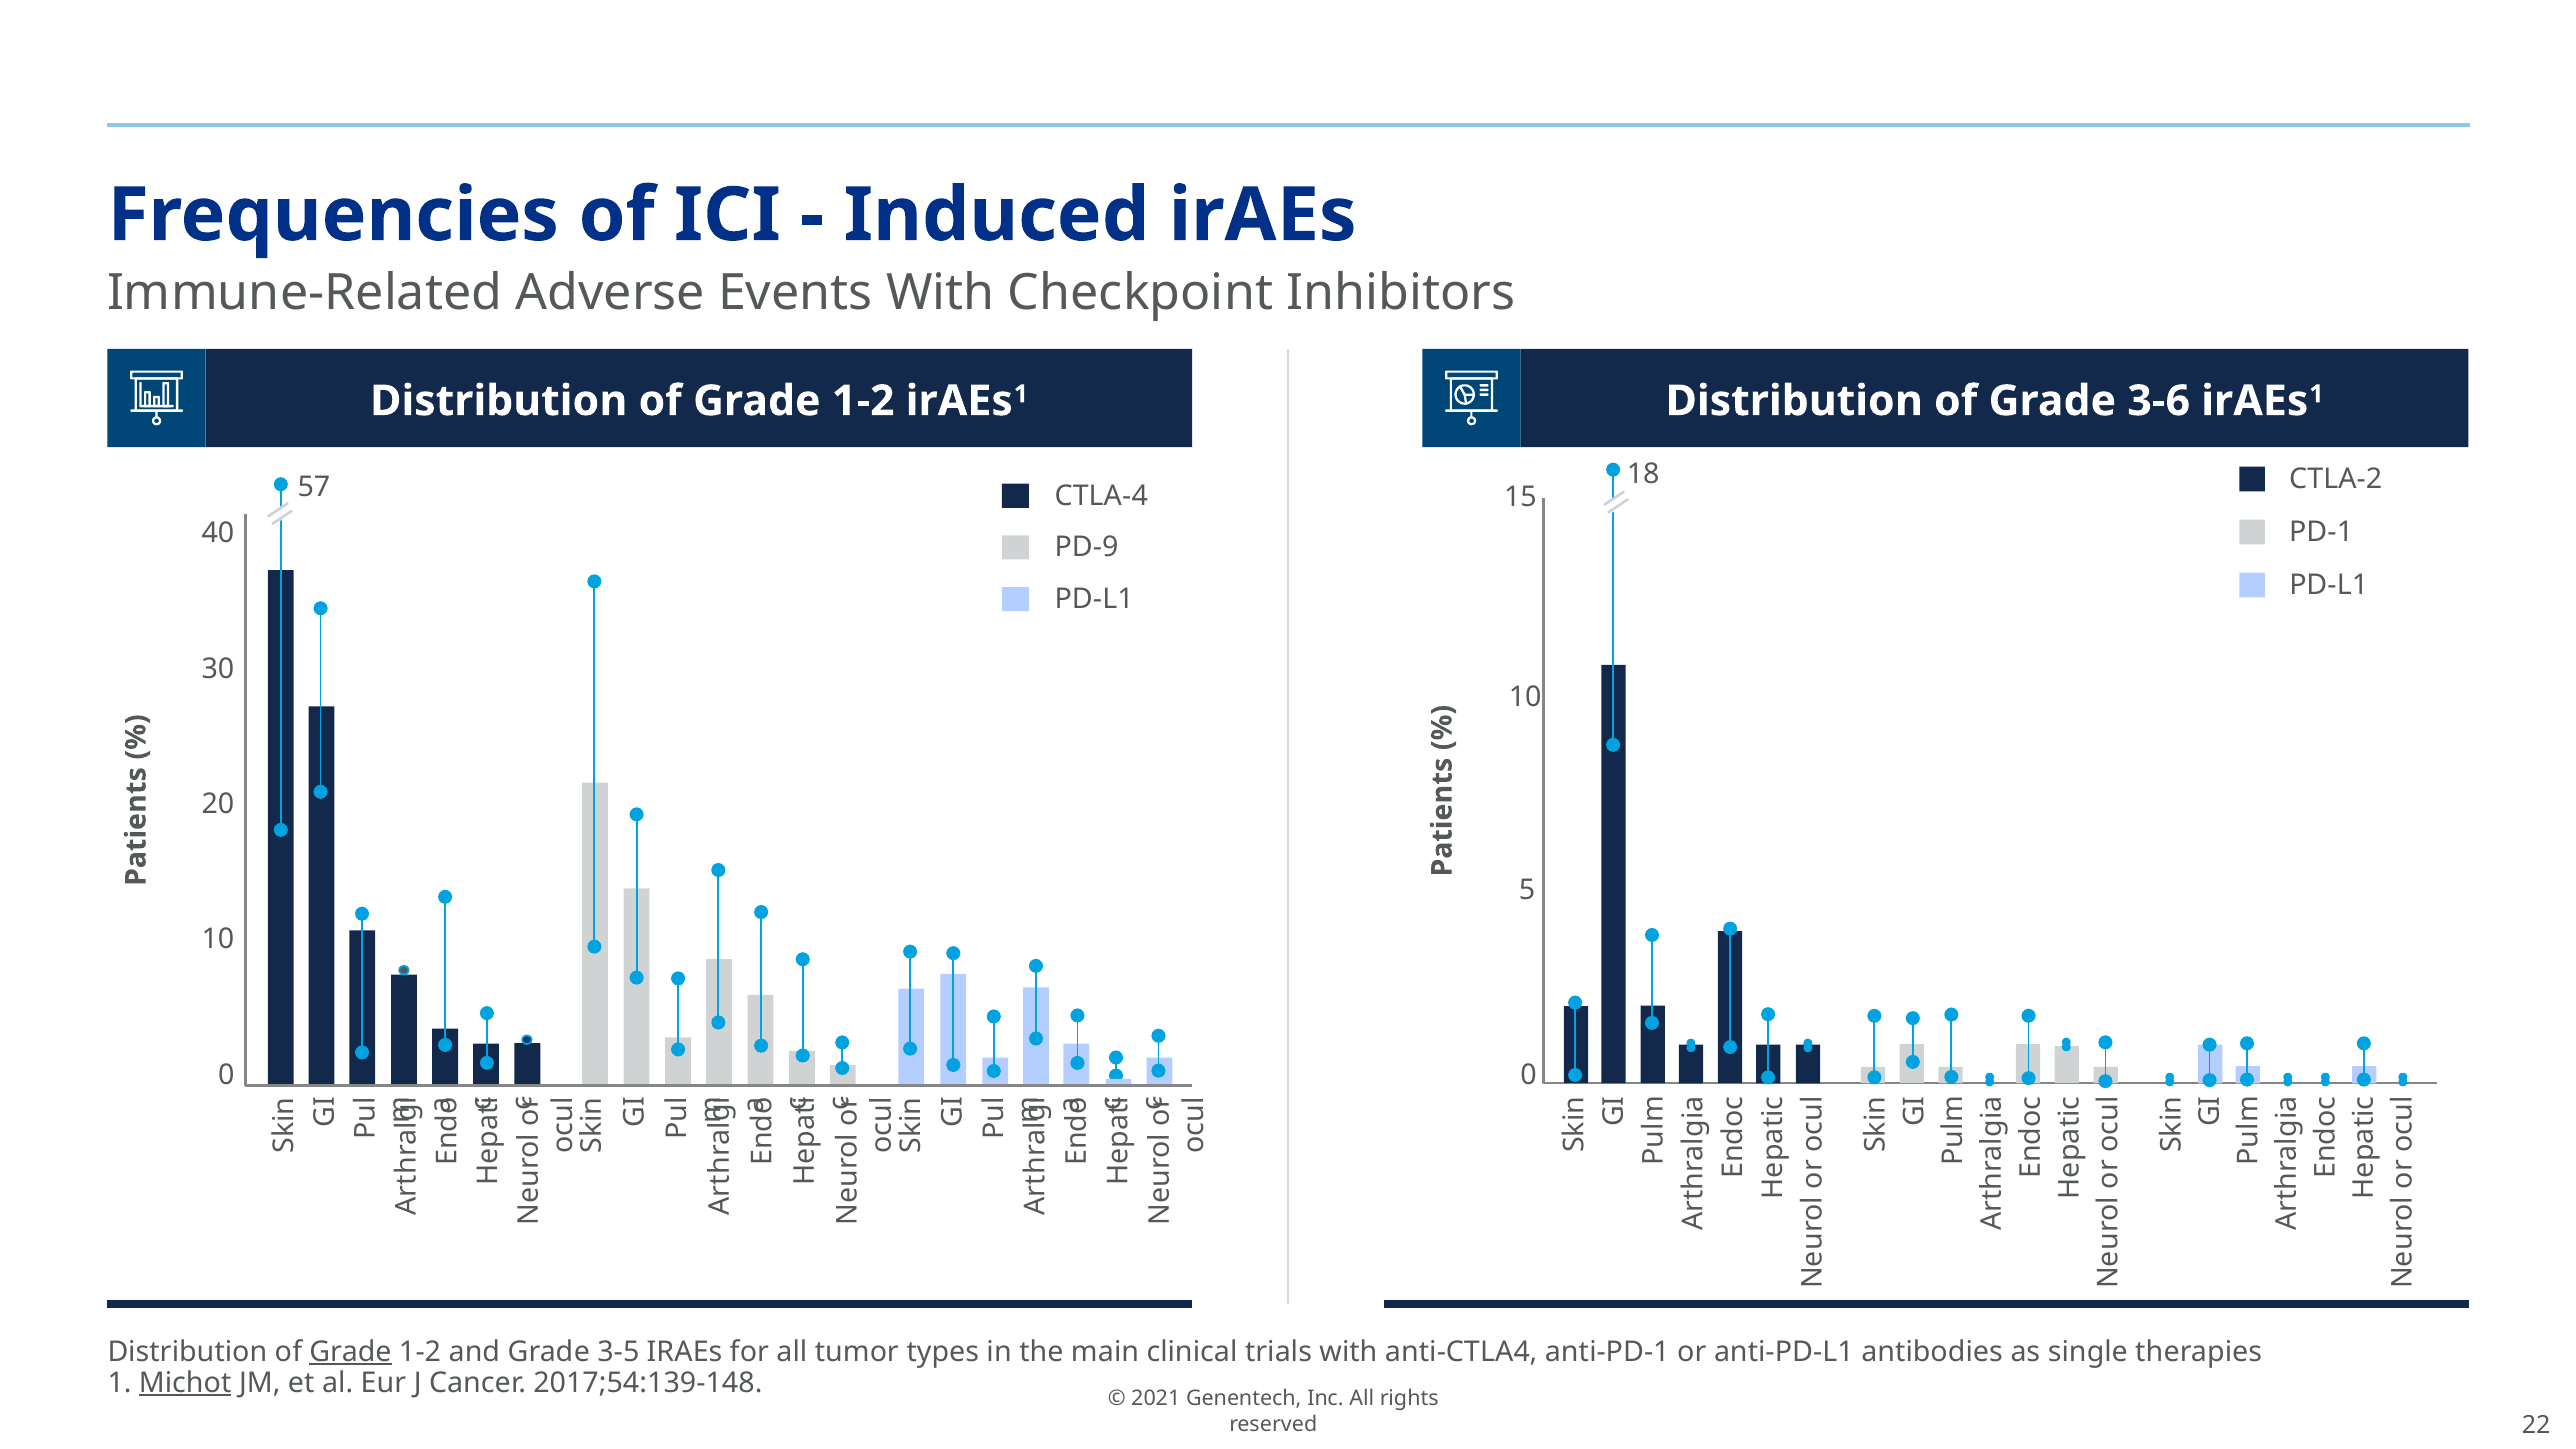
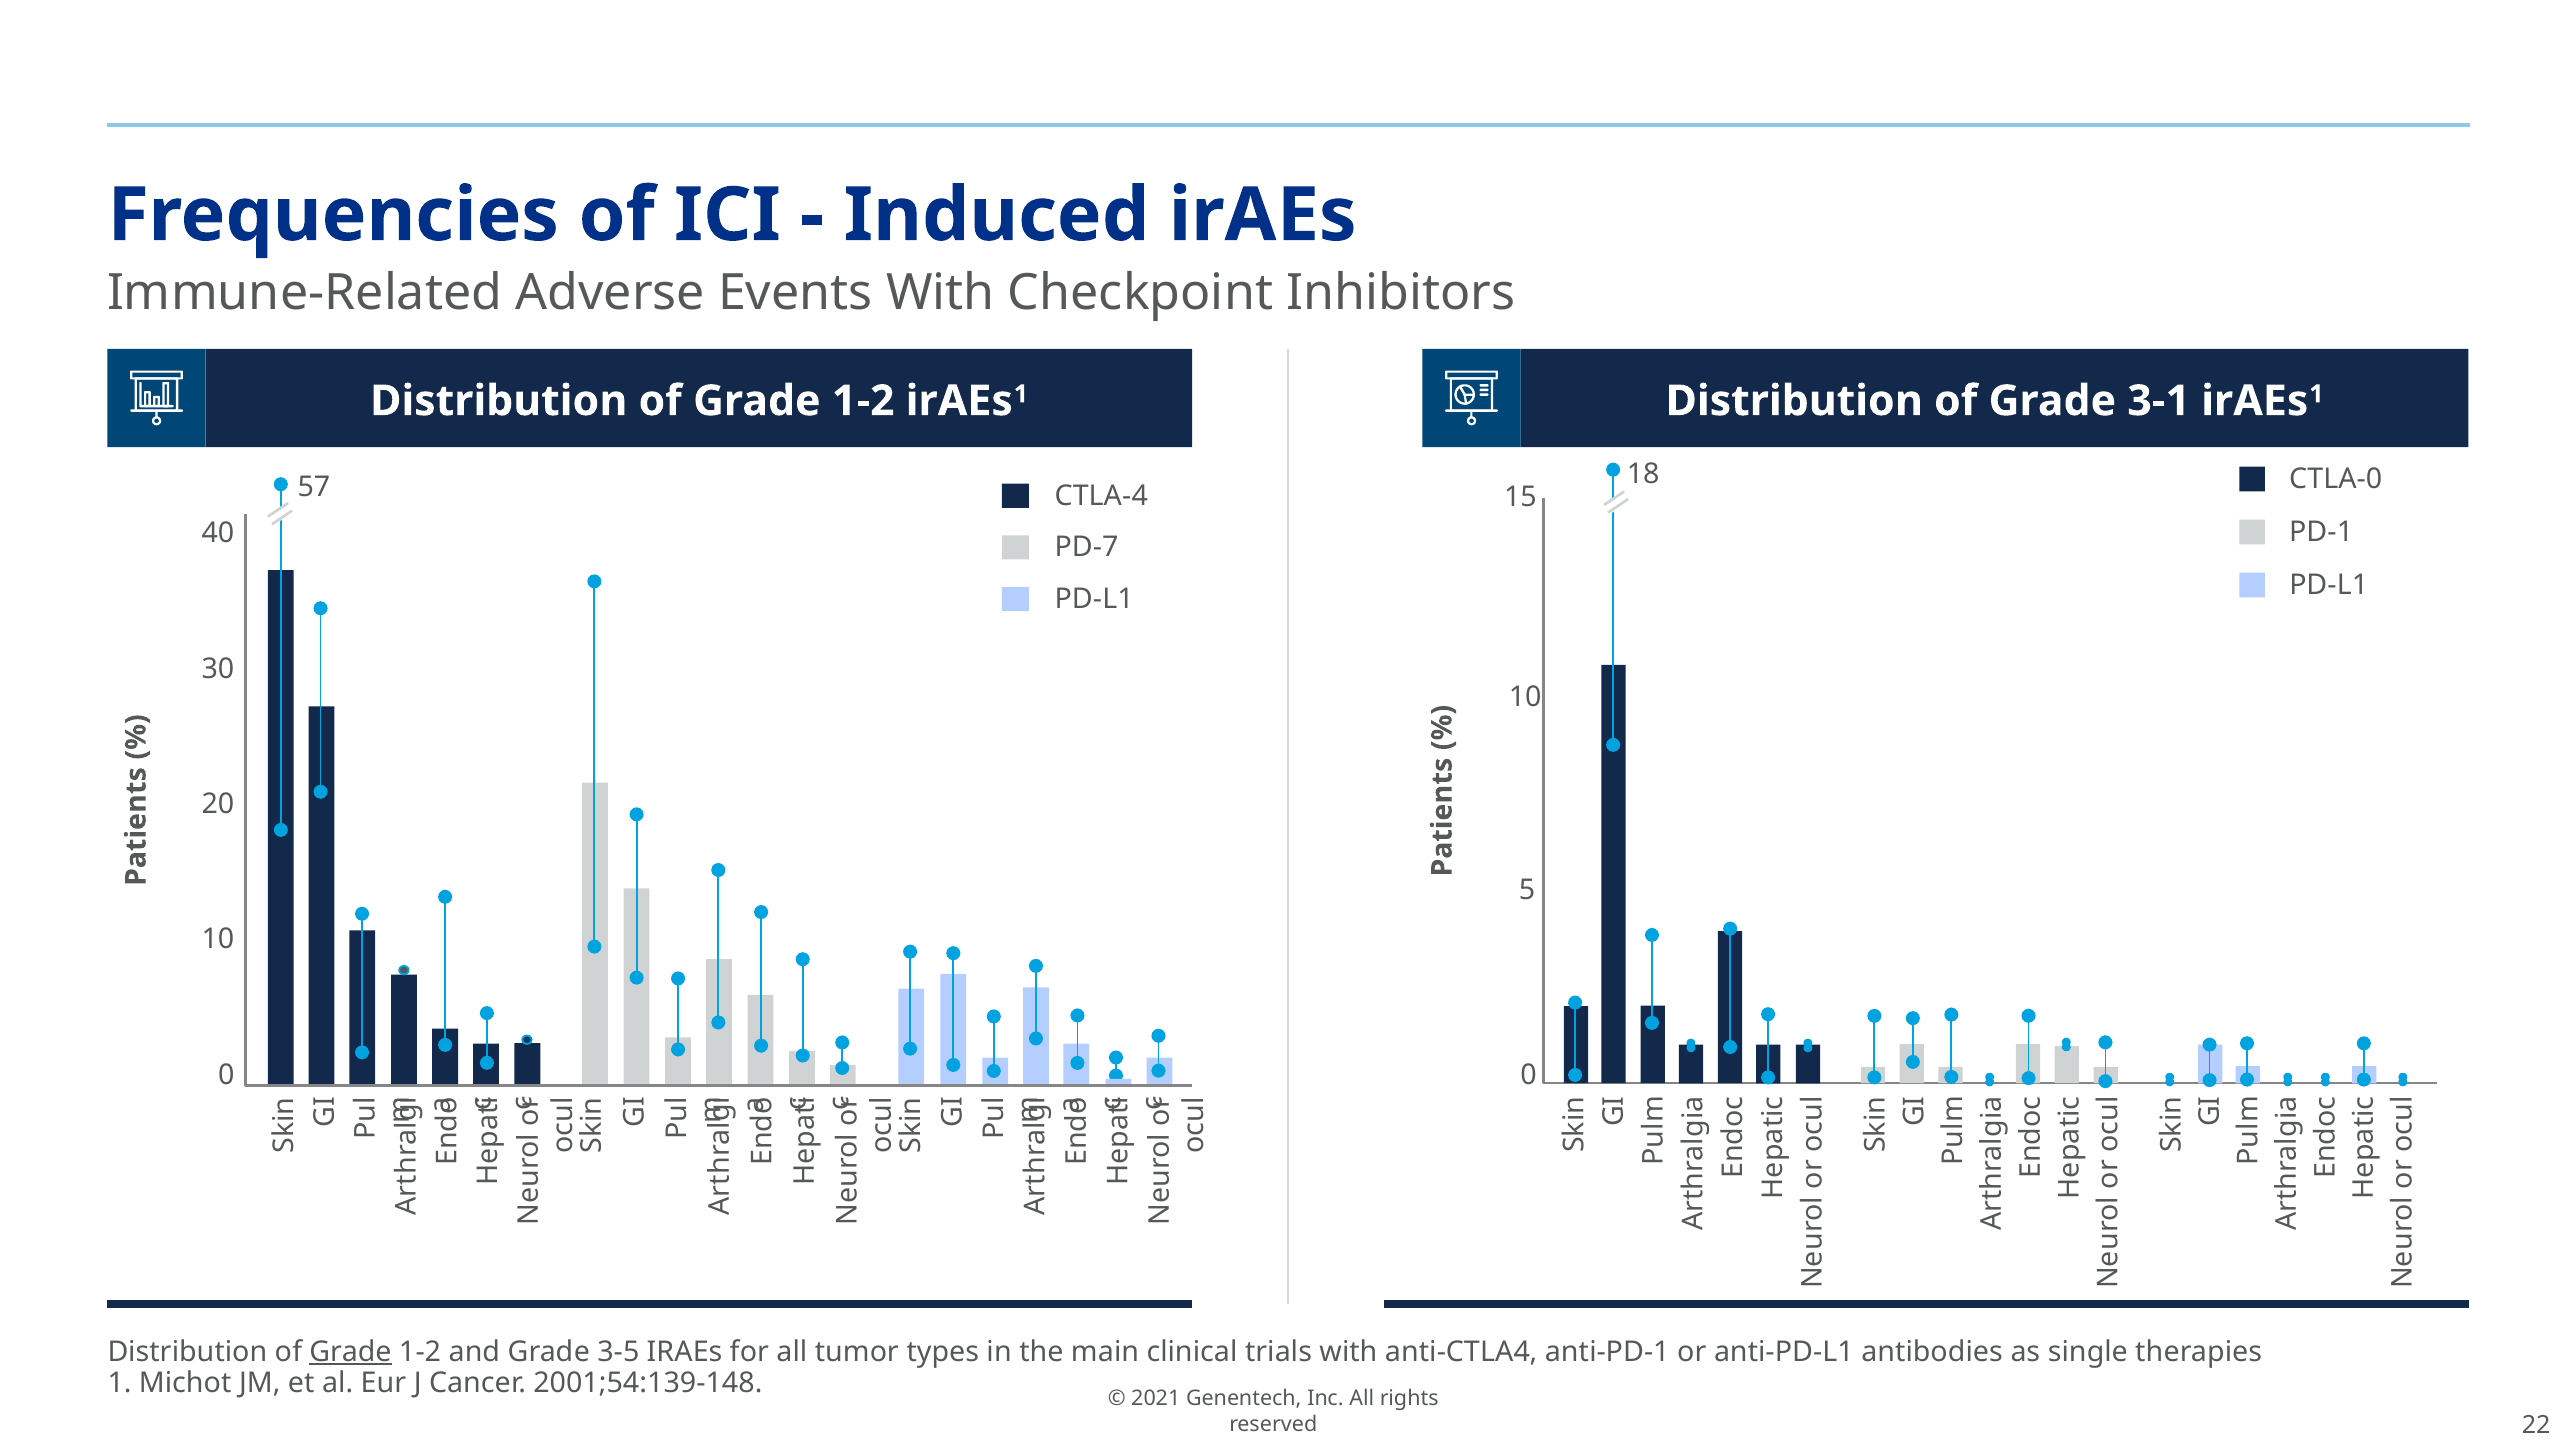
3-6: 3-6 -> 3-1
CTLA-2: CTLA-2 -> CTLA-0
PD-9: PD-9 -> PD-7
Michot underline: present -> none
2017;54:139-148: 2017;54:139-148 -> 2001;54:139-148
